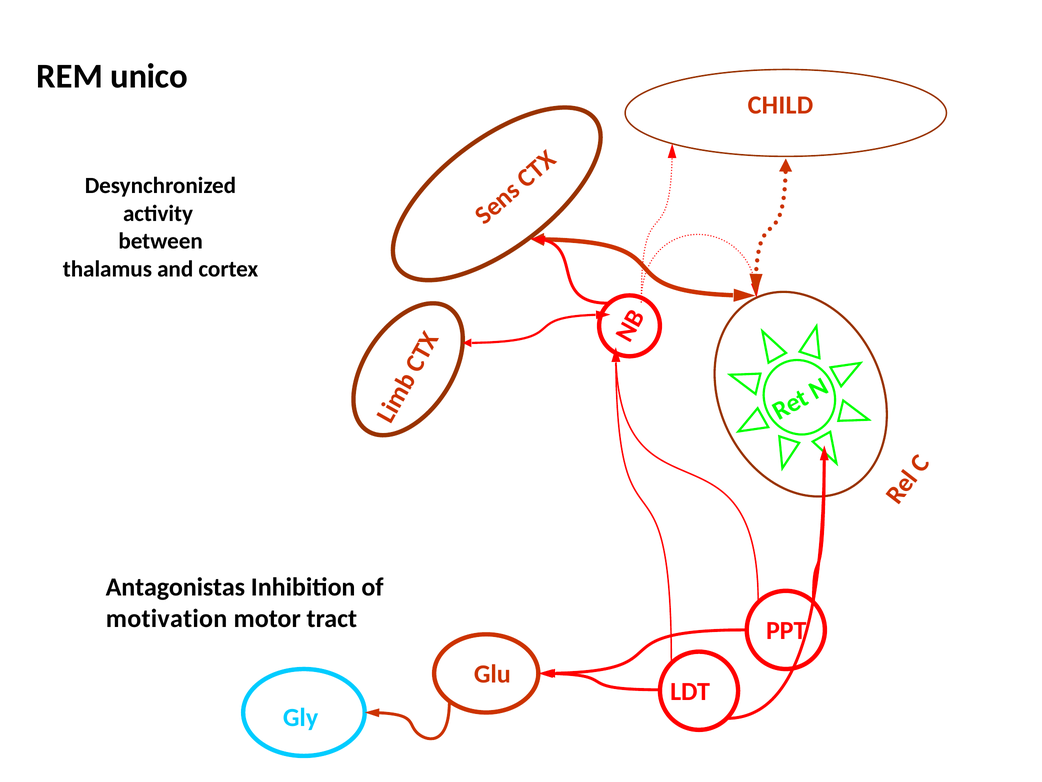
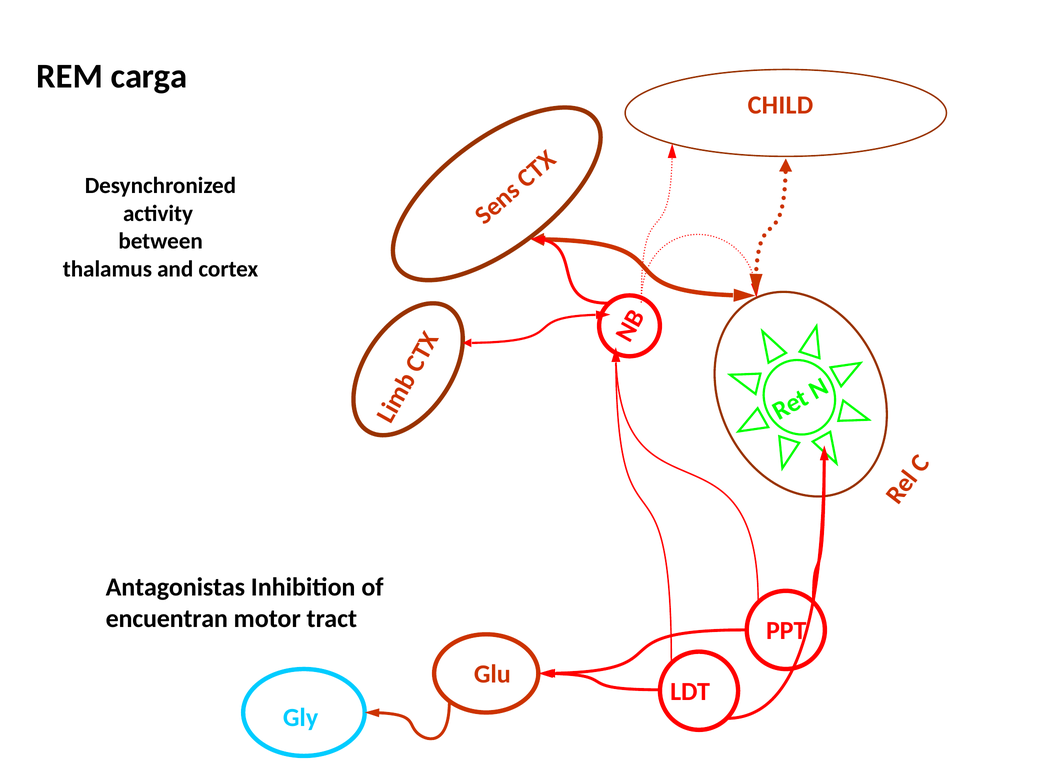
unico: unico -> carga
motivation: motivation -> encuentran
